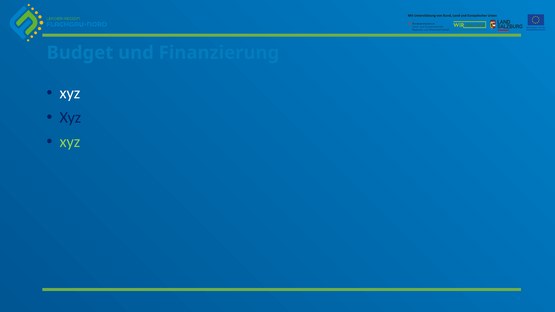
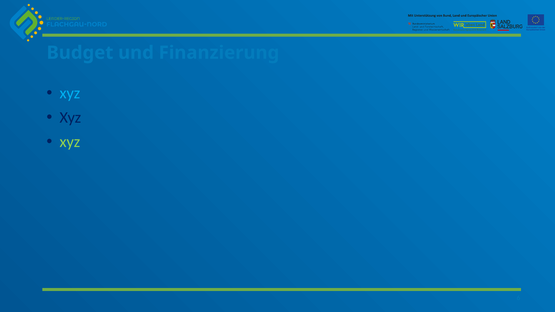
xyz at (70, 93) colour: white -> light blue
